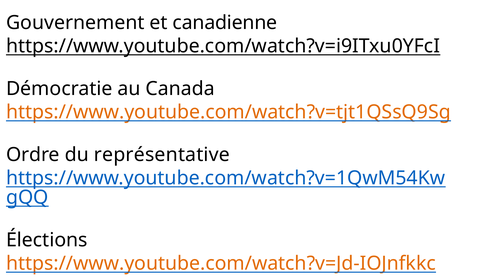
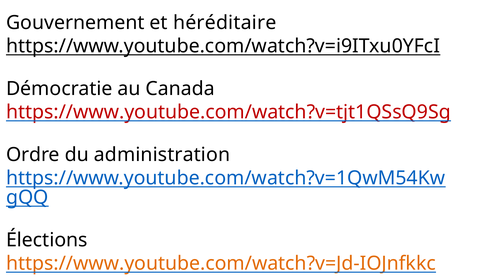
canadienne: canadienne -> héréditaire
https://www.youtube.com/watch?v=tjt1QSsQ9Sg colour: orange -> red
représentative: représentative -> administration
